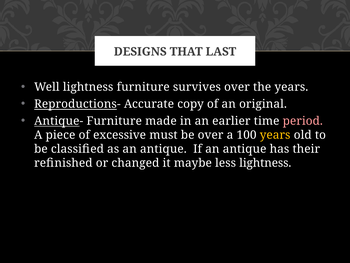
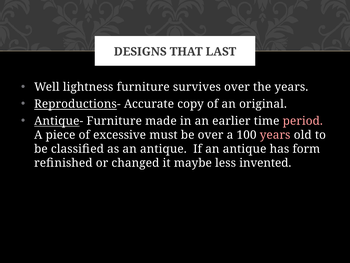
years at (275, 135) colour: yellow -> pink
their: their -> form
less lightness: lightness -> invented
